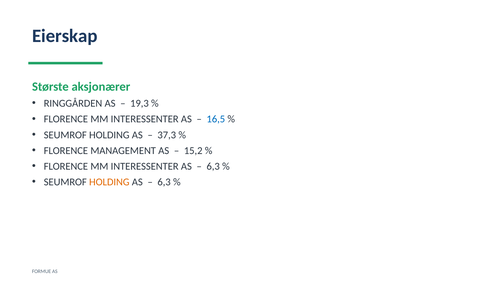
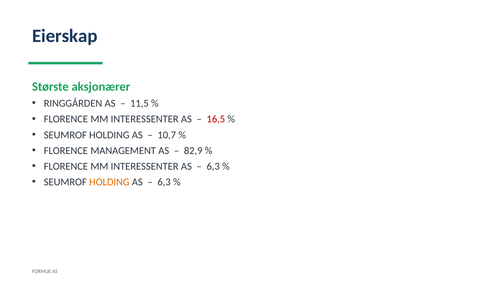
19,3: 19,3 -> 11,5
16,5 colour: blue -> red
37,3: 37,3 -> 10,7
15,2: 15,2 -> 82,9
